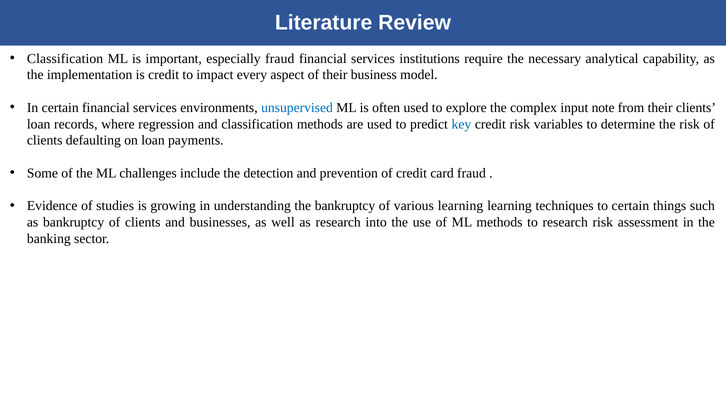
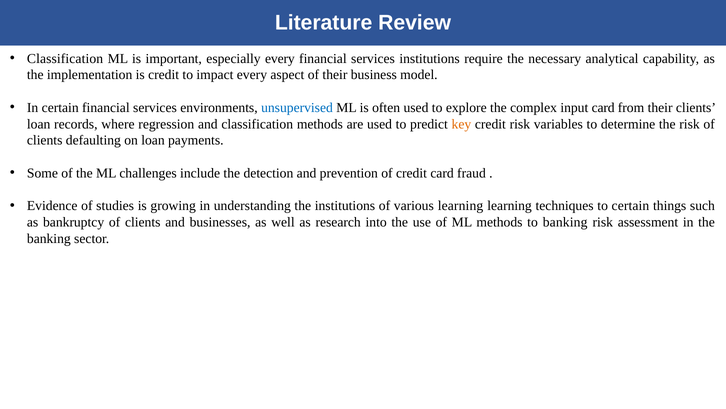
especially fraud: fraud -> every
input note: note -> card
key colour: blue -> orange
the bankruptcy: bankruptcy -> institutions
to research: research -> banking
